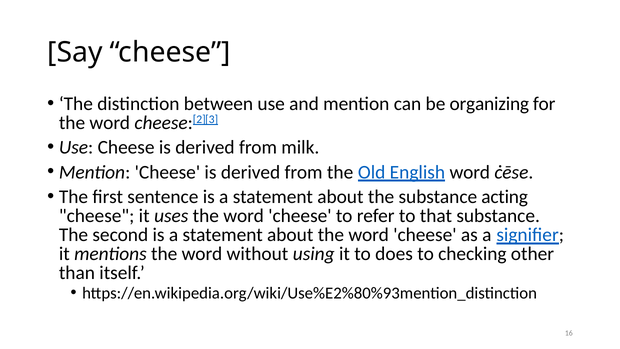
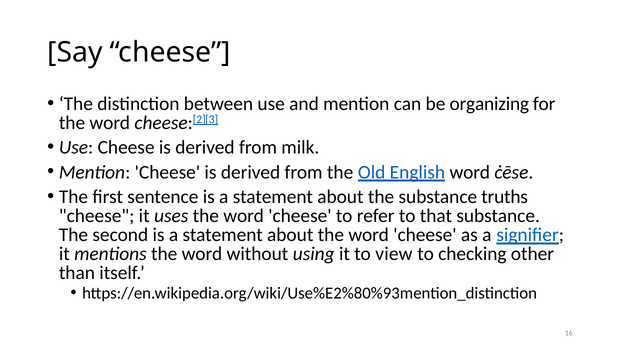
acting: acting -> truths
does: does -> view
